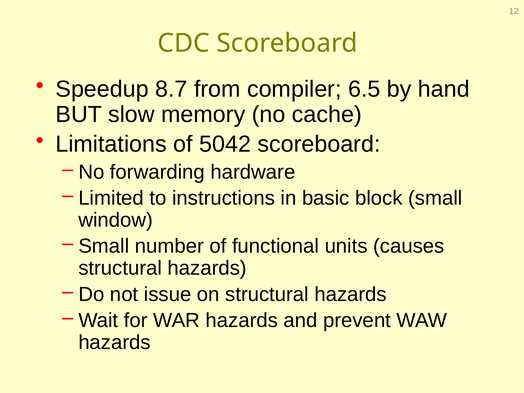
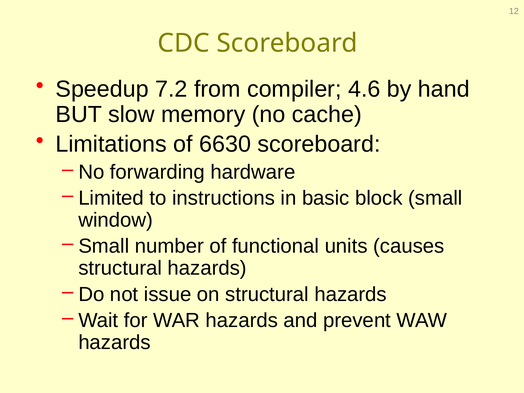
8.7: 8.7 -> 7.2
6.5: 6.5 -> 4.6
5042: 5042 -> 6630
